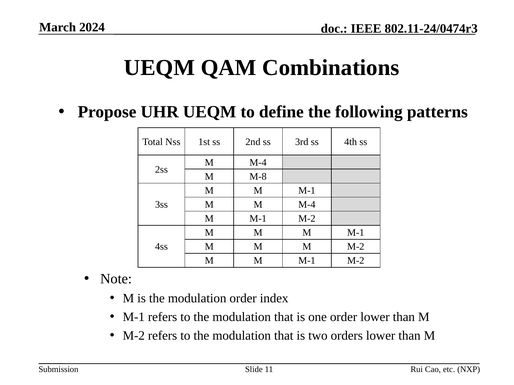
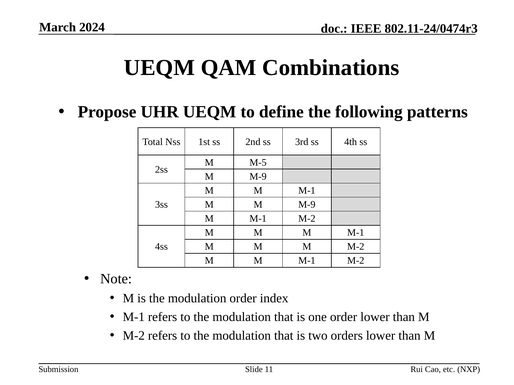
M-4 at (258, 163): M-4 -> M-5
M-8 at (258, 177): M-8 -> M-9
M M M-4: M-4 -> M-9
